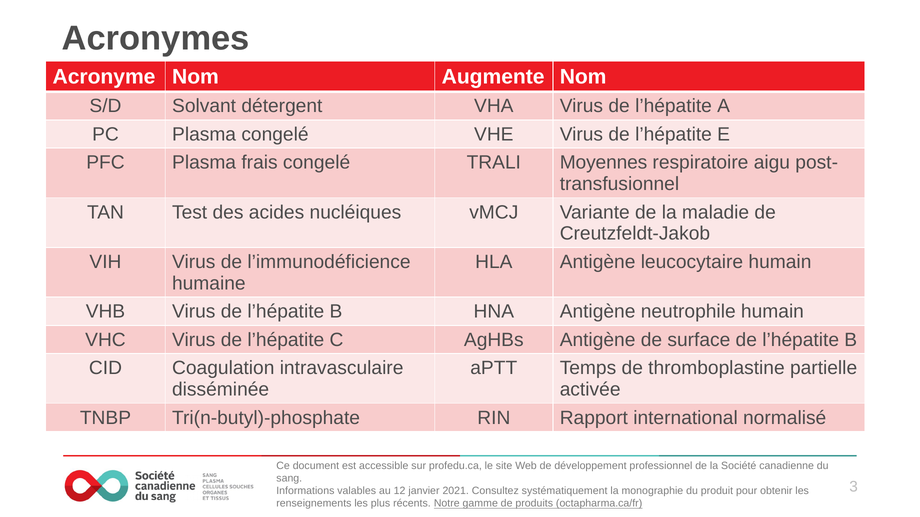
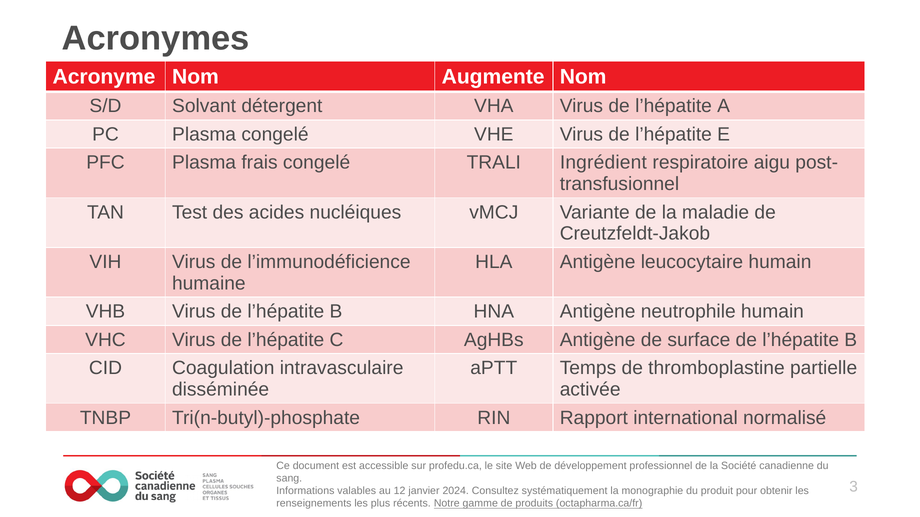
Moyennes: Moyennes -> Ingrédient
2021: 2021 -> 2024
